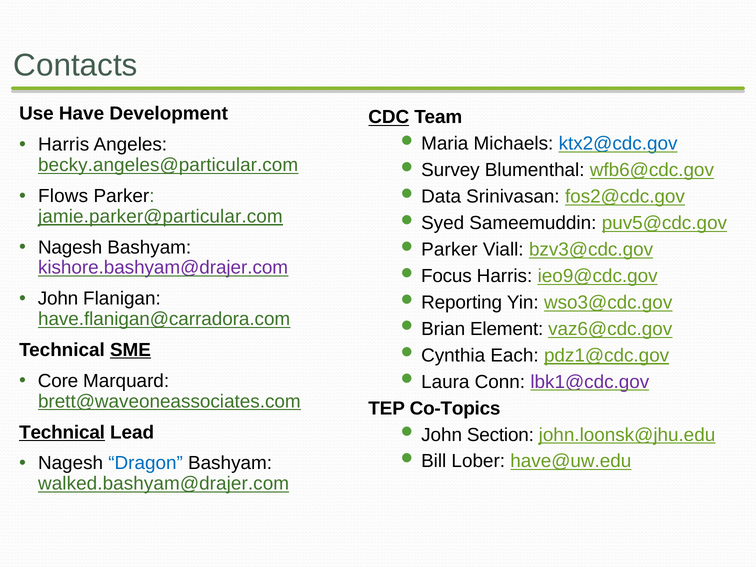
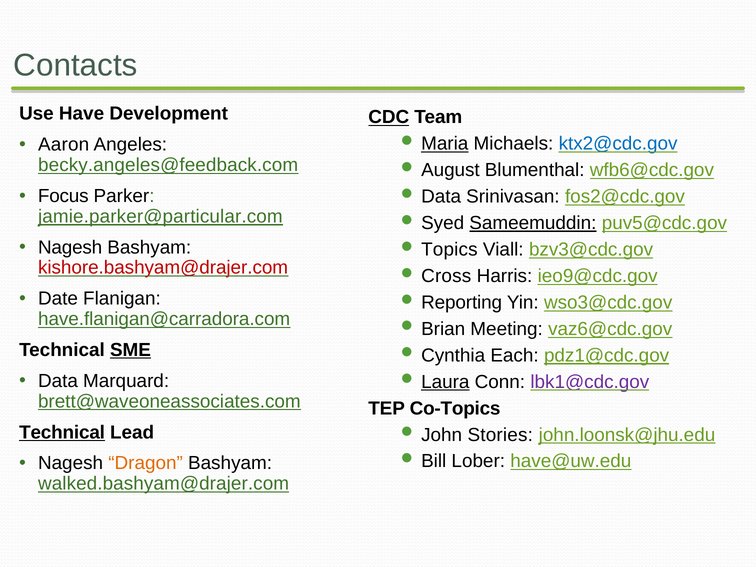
Harris at (64, 145): Harris -> Aaron
Maria underline: none -> present
becky.angeles@particular.com: becky.angeles@particular.com -> becky.angeles@feedback.com
Survey: Survey -> August
Flows: Flows -> Focus
Sameemuddin underline: none -> present
Parker at (449, 250): Parker -> Topics
kishore.bashyam@drajer.com colour: purple -> red
Focus: Focus -> Cross
John at (58, 299): John -> Date
Element: Element -> Meeting
Core at (58, 381): Core -> Data
Laura underline: none -> present
Section: Section -> Stories
Dragon colour: blue -> orange
